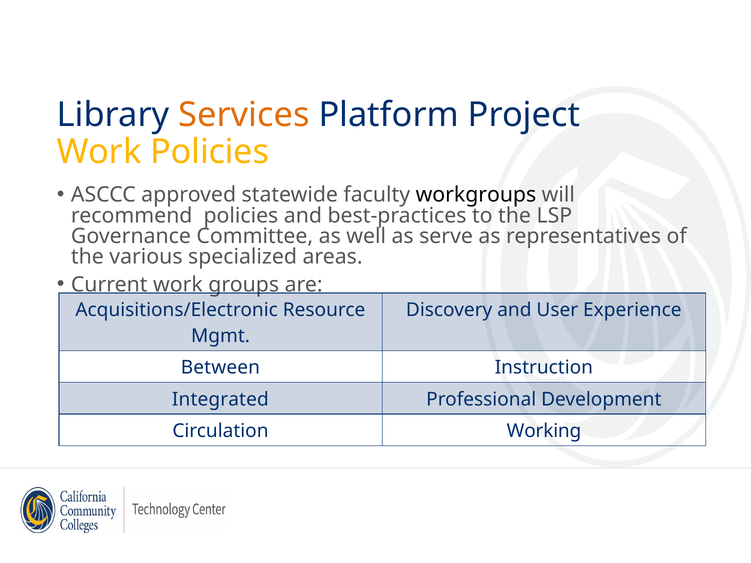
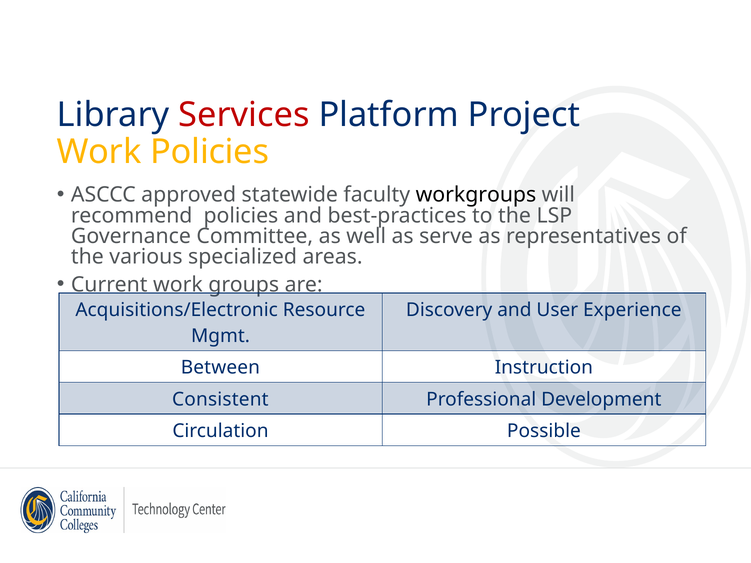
Services colour: orange -> red
Integrated: Integrated -> Consistent
Working: Working -> Possible
